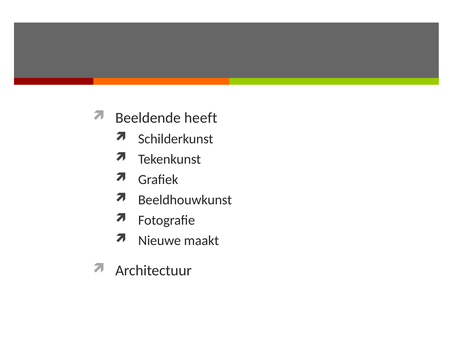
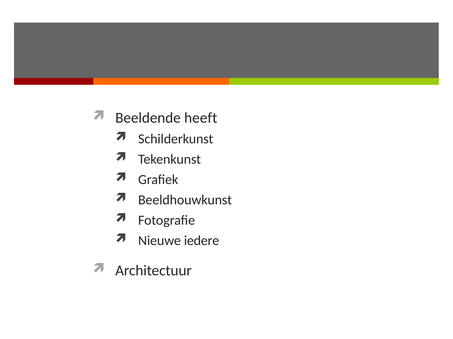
maakt: maakt -> iedere
